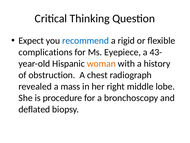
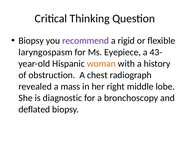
Expect at (31, 41): Expect -> Biopsy
recommend colour: blue -> purple
complications: complications -> laryngospasm
procedure: procedure -> diagnostic
